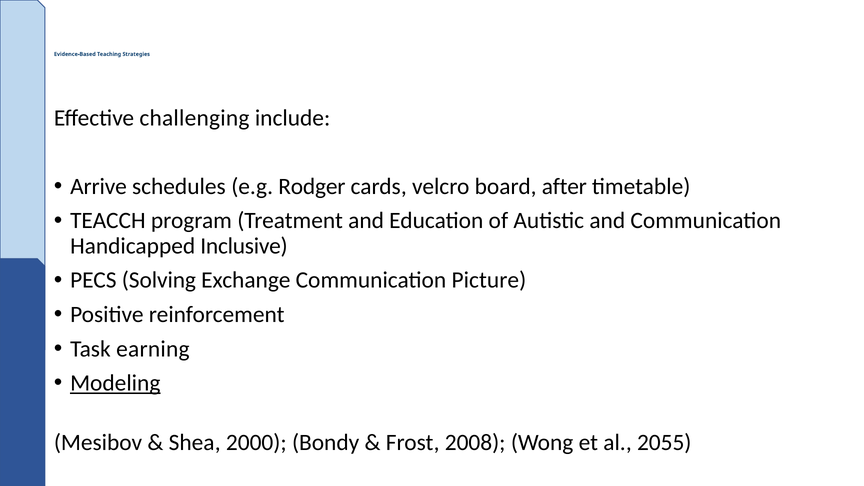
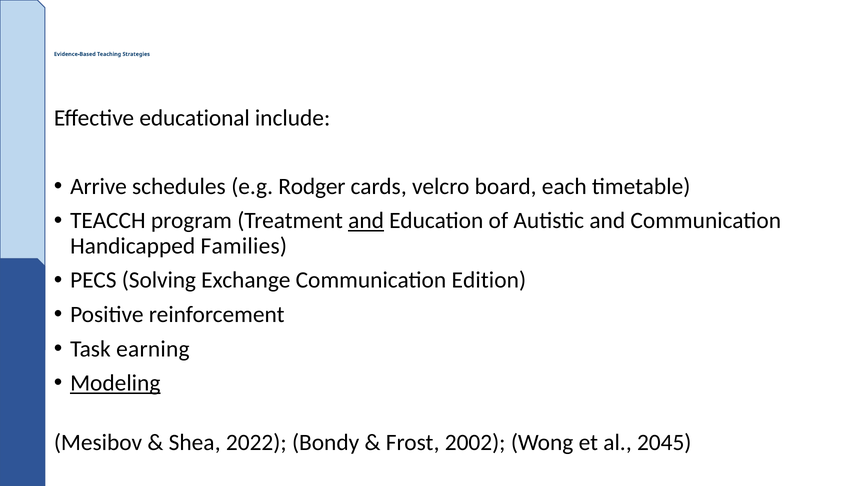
challenging: challenging -> educational
after: after -> each
and at (366, 221) underline: none -> present
Inclusive: Inclusive -> Families
Picture: Picture -> Edition
2000: 2000 -> 2022
2008: 2008 -> 2002
2055: 2055 -> 2045
